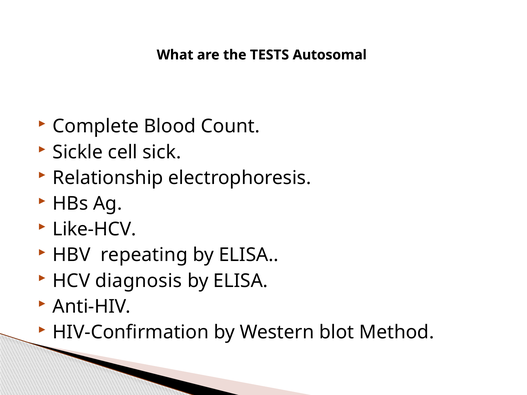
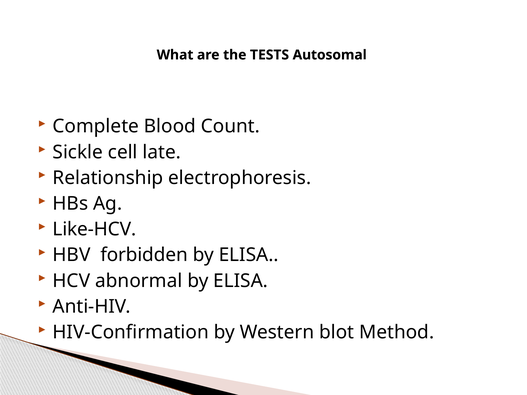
sick: sick -> late
repeating: repeating -> forbidden
diagnosis: diagnosis -> abnormal
